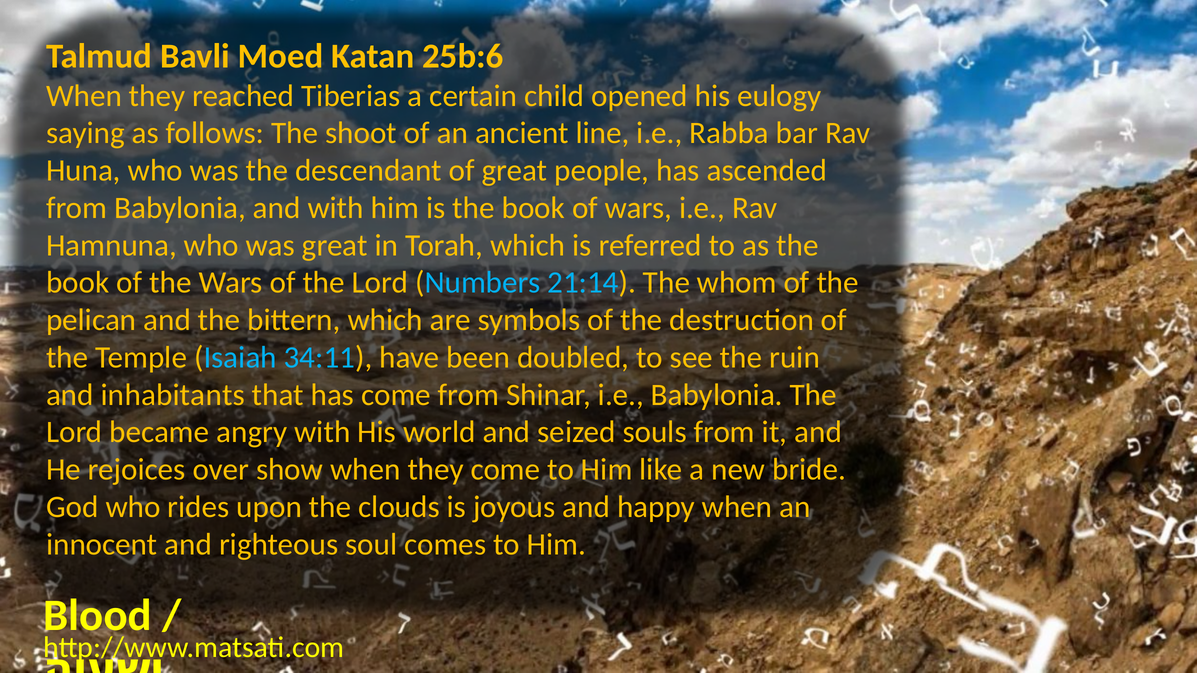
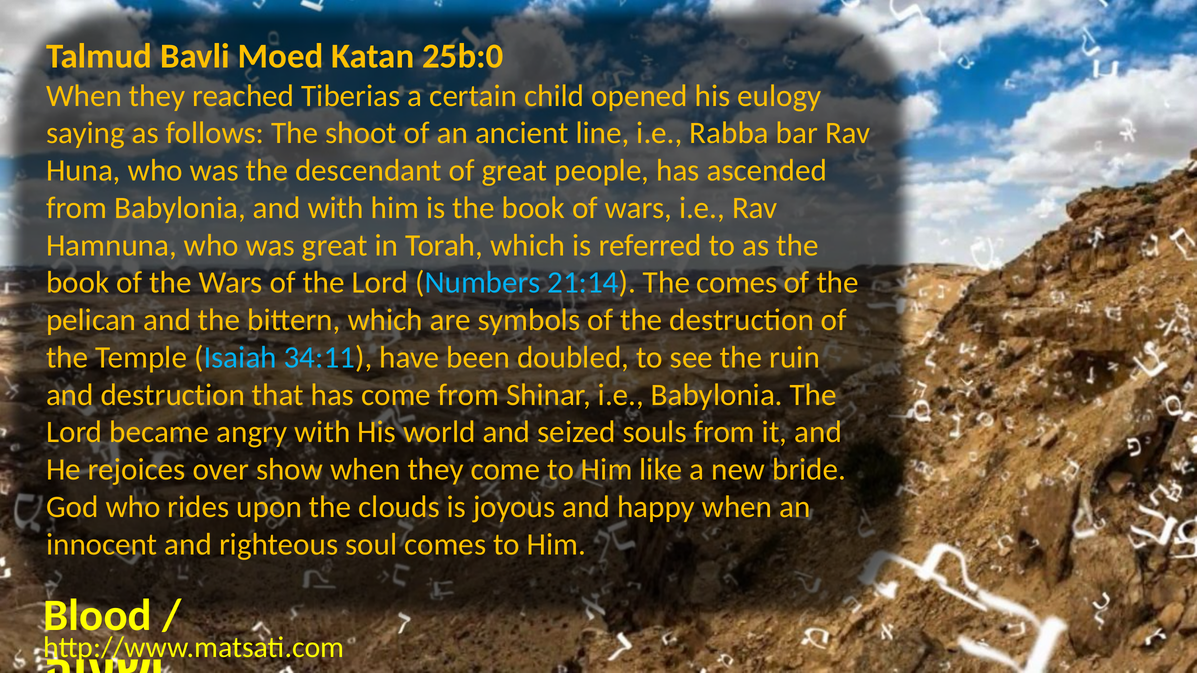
25b:6: 25b:6 -> 25b:0
The whom: whom -> comes
and inhabitants: inhabitants -> destruction
